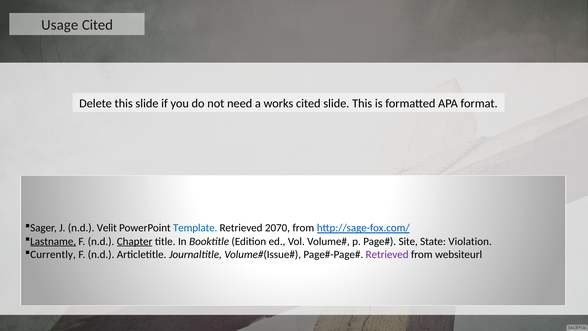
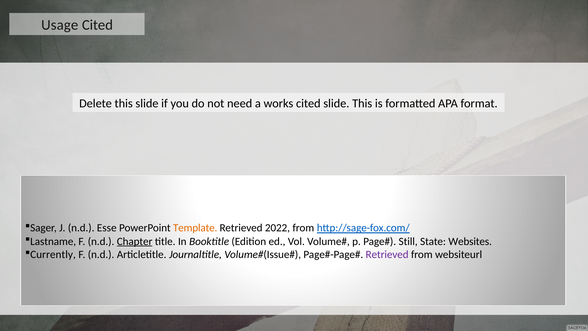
Velit: Velit -> Esse
Template colour: blue -> orange
2070: 2070 -> 2022
Lastname underline: present -> none
Site: Site -> Still
Violation: Violation -> Websites
